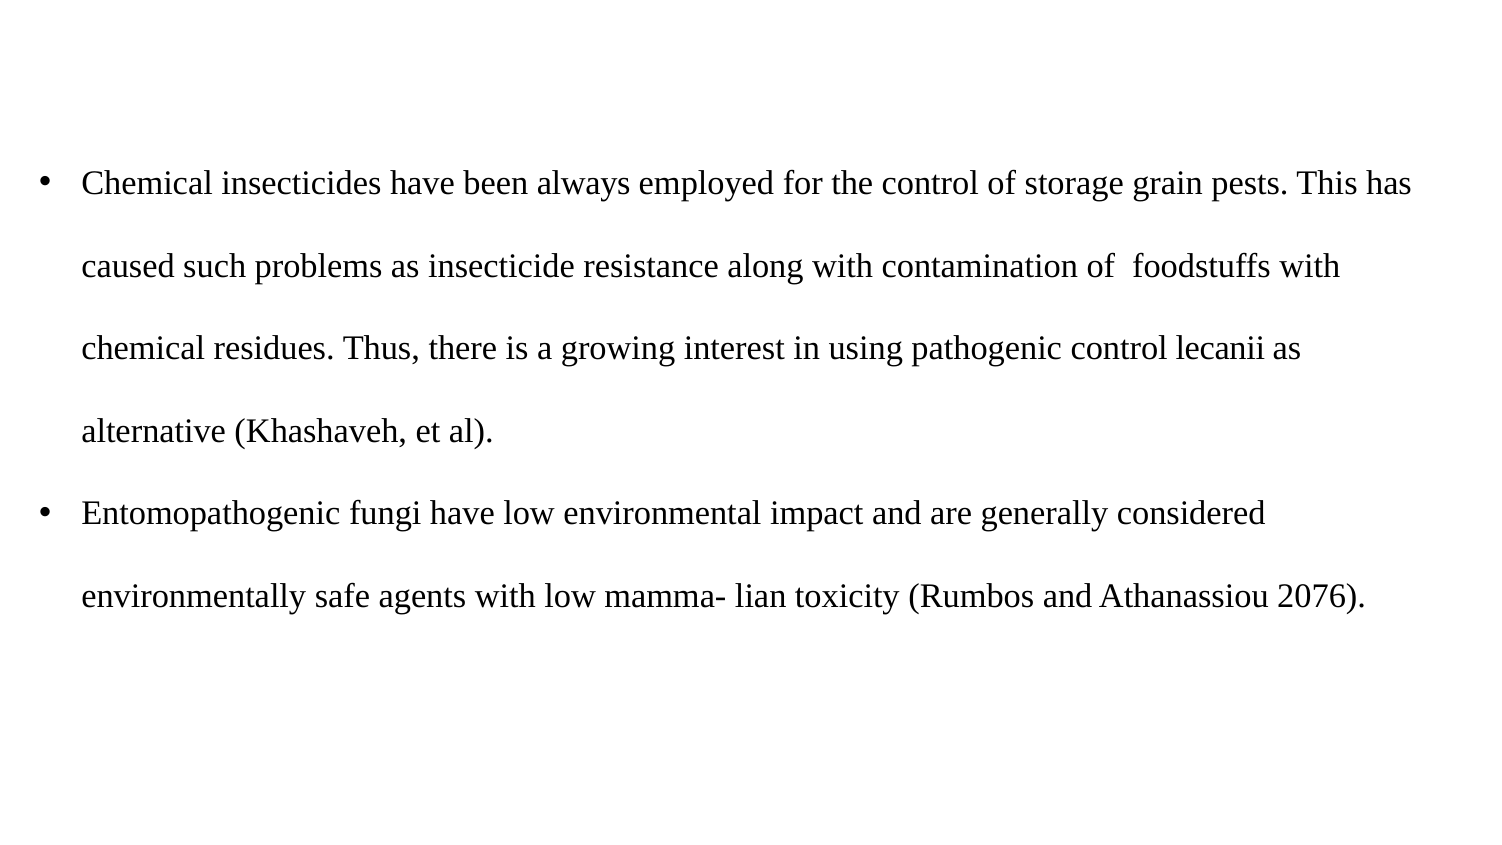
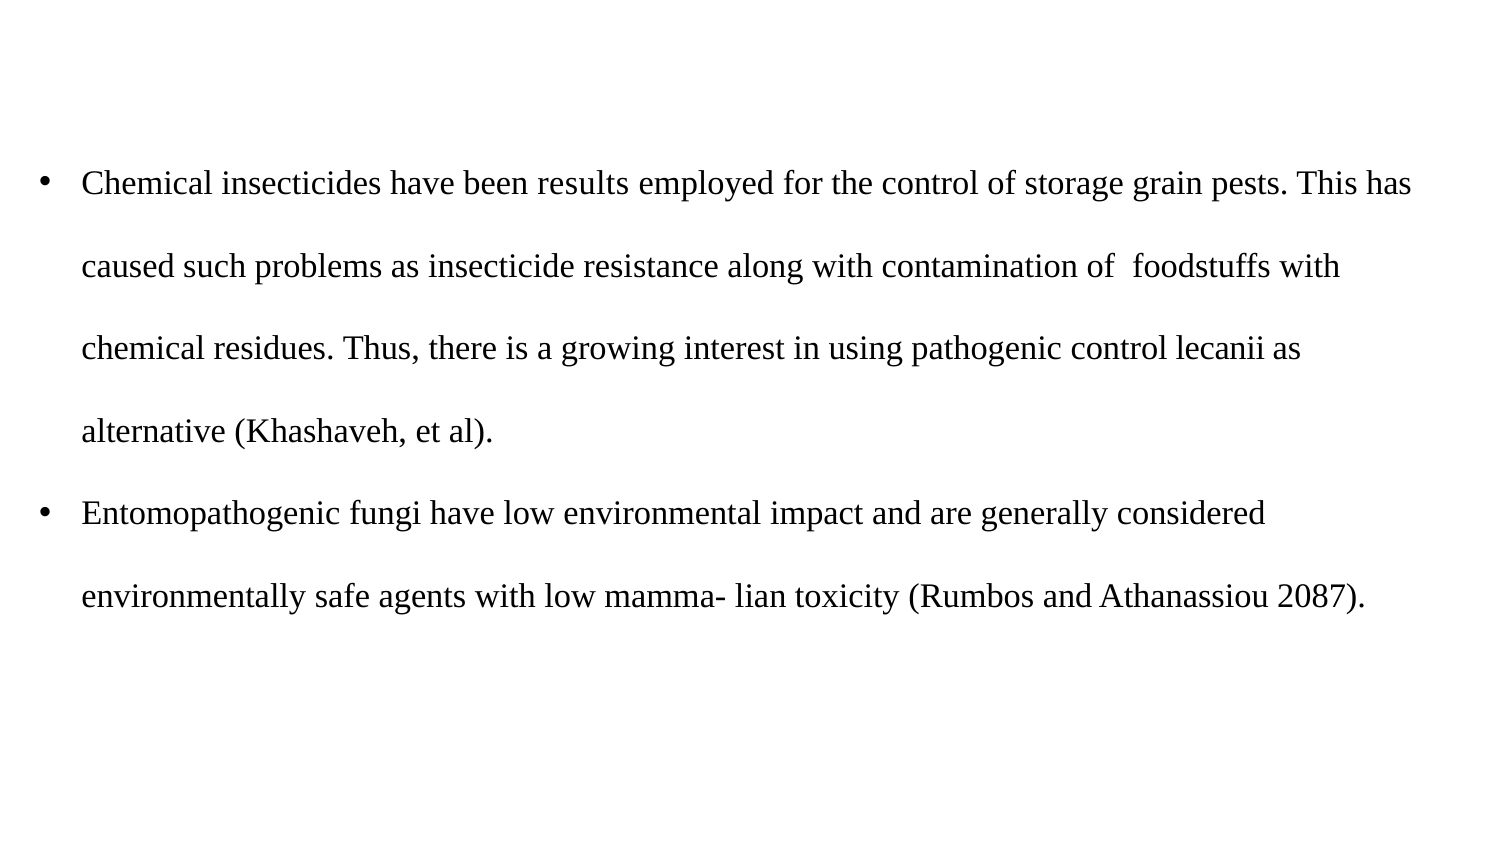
always: always -> results
2076: 2076 -> 2087
